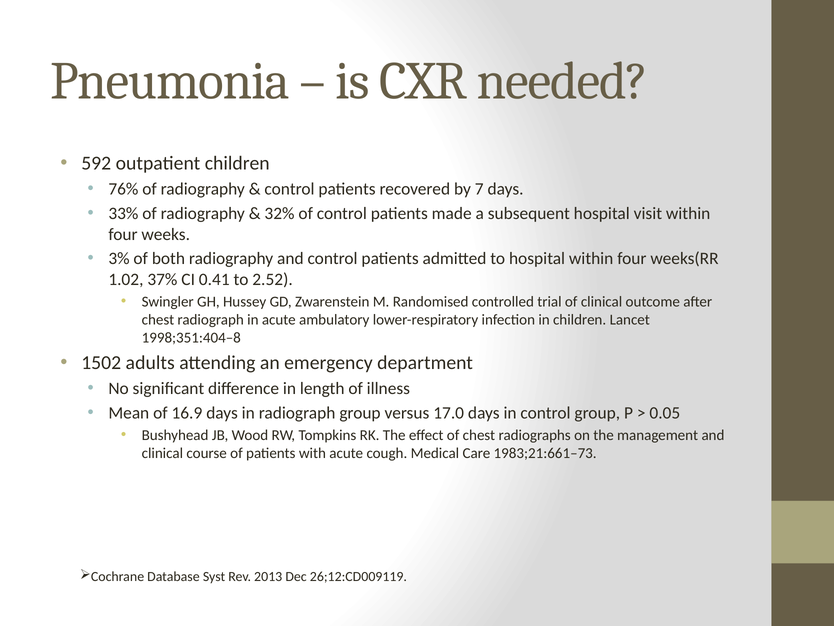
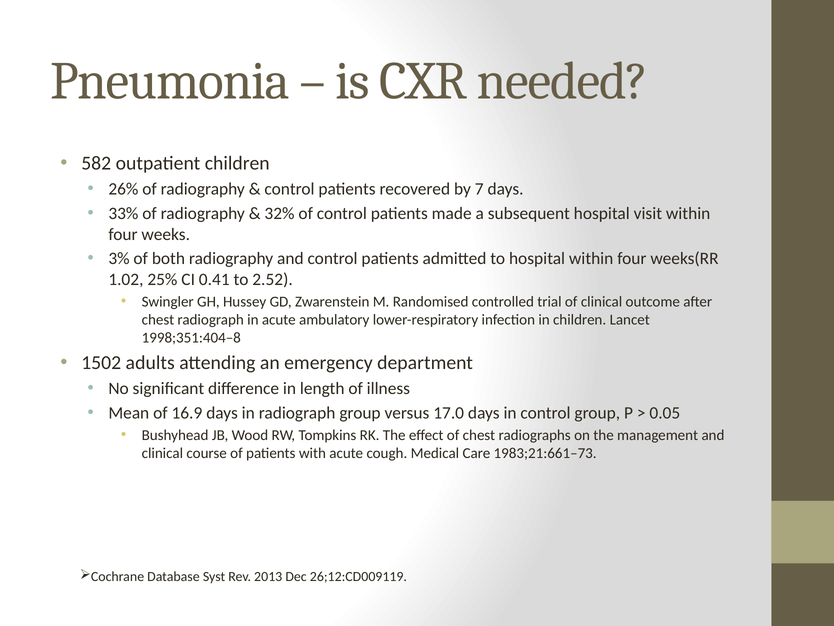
592: 592 -> 582
76%: 76% -> 26%
37%: 37% -> 25%
